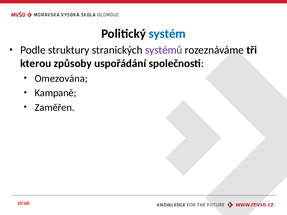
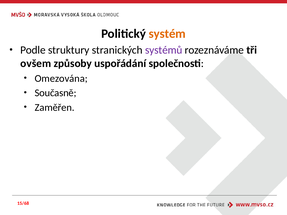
systém colour: blue -> orange
kterou: kterou -> ovšem
Kampaně: Kampaně -> Současně
